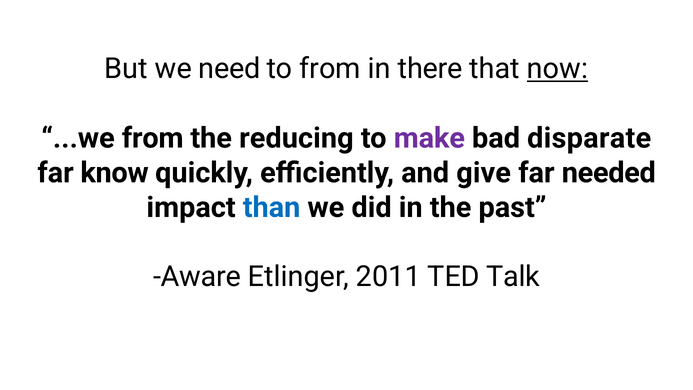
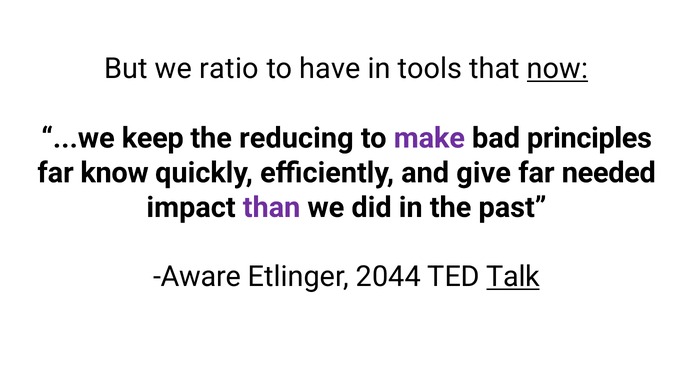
need: need -> ratio
to from: from -> have
there: there -> tools
...we from: from -> keep
disparate: disparate -> principles
than colour: blue -> purple
2011: 2011 -> 2044
Talk underline: none -> present
